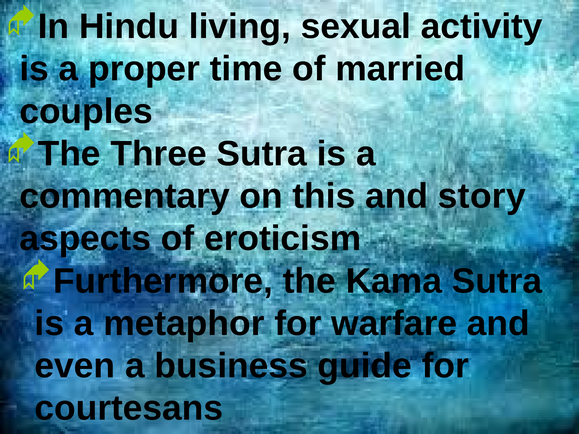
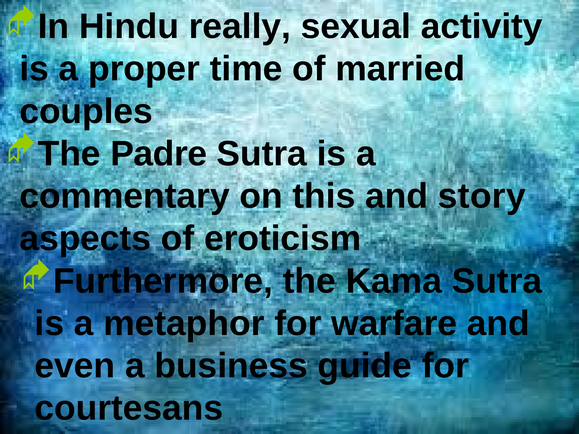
living: living -> really
Three: Three -> Padre
